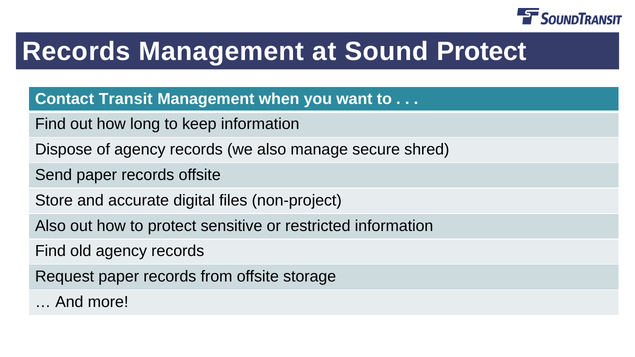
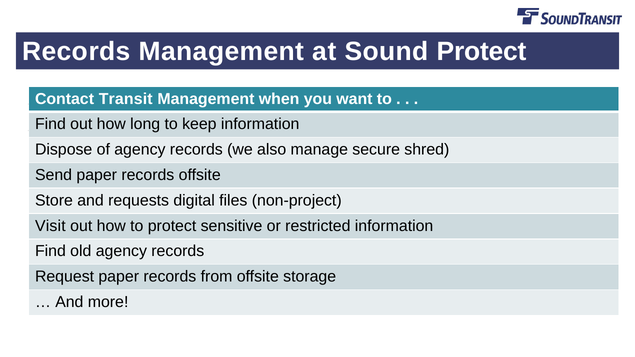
accurate: accurate -> requests
Also at (50, 226): Also -> Visit
